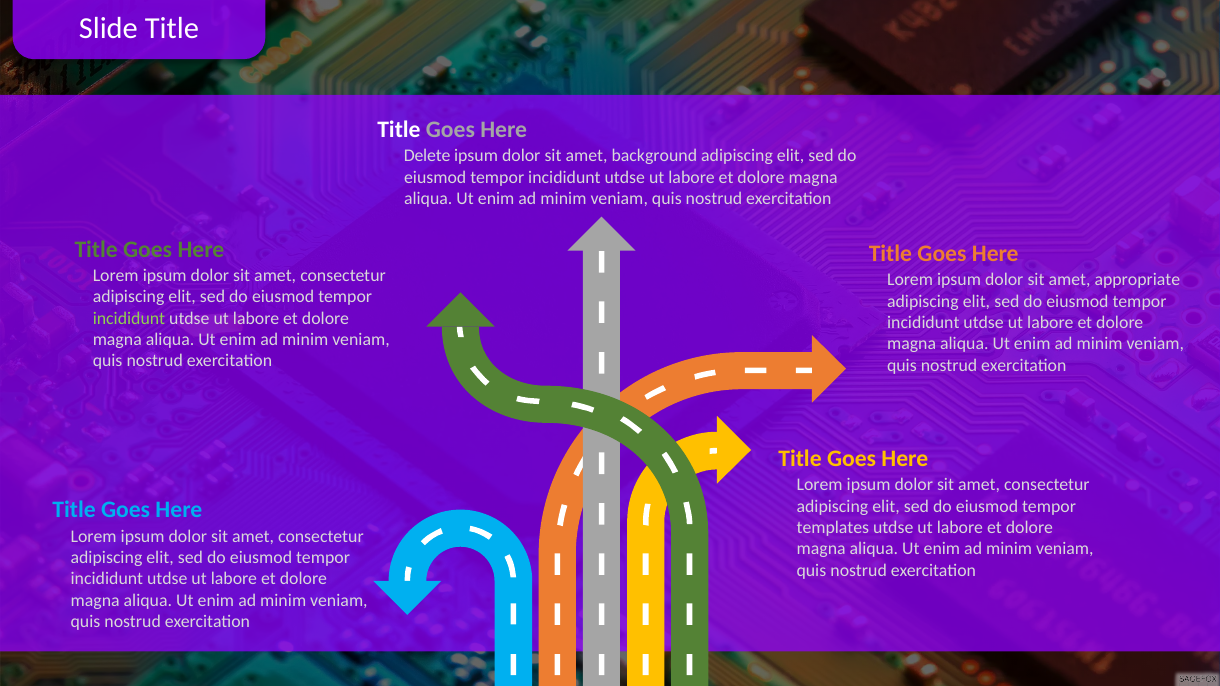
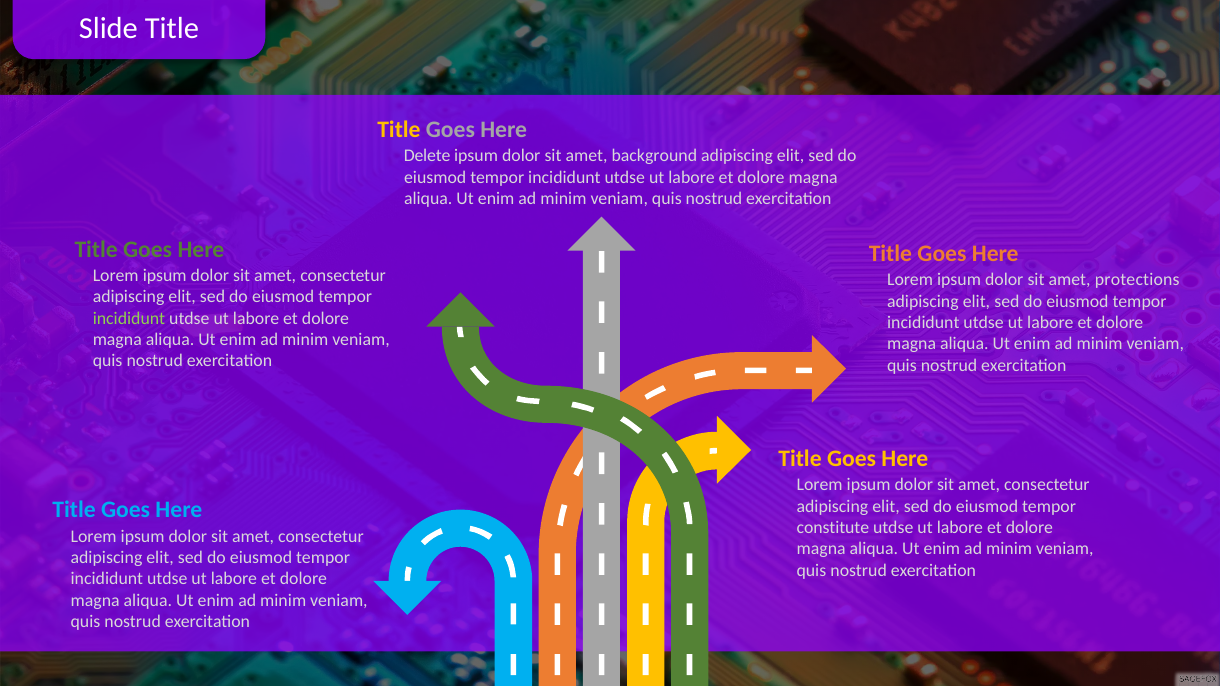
Title at (399, 130) colour: white -> yellow
appropriate: appropriate -> protections
templates: templates -> constitute
